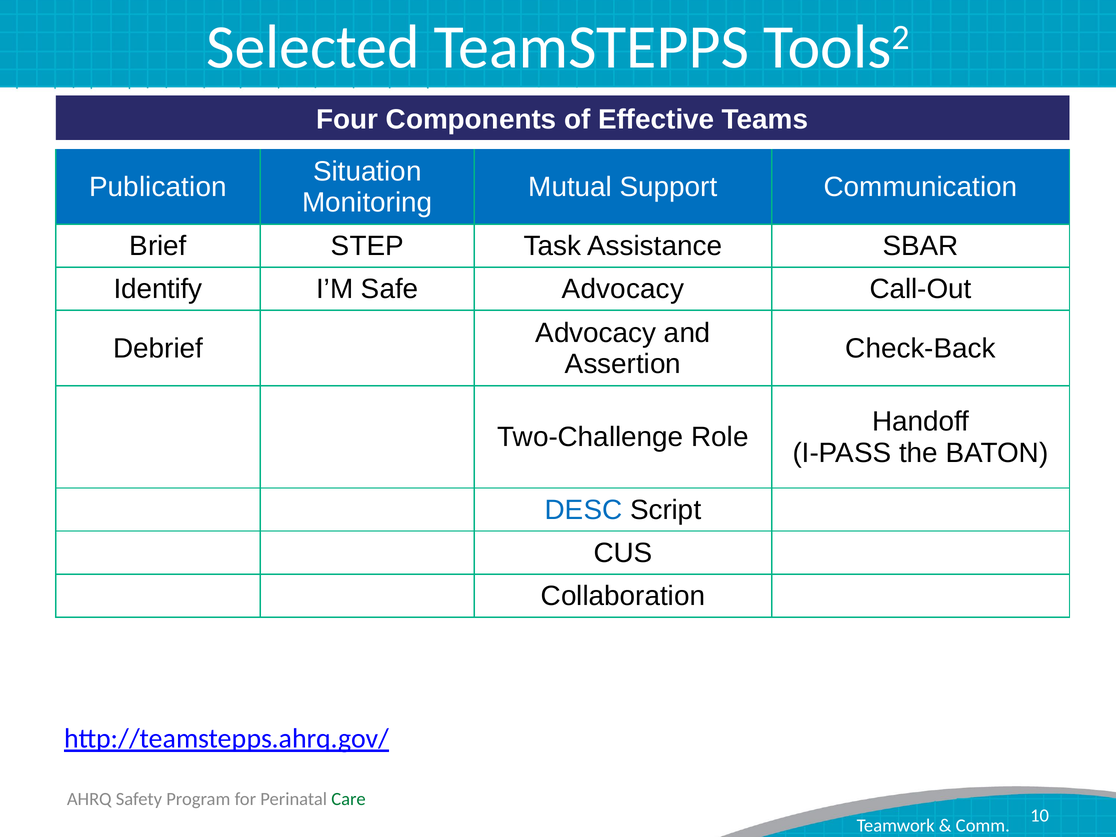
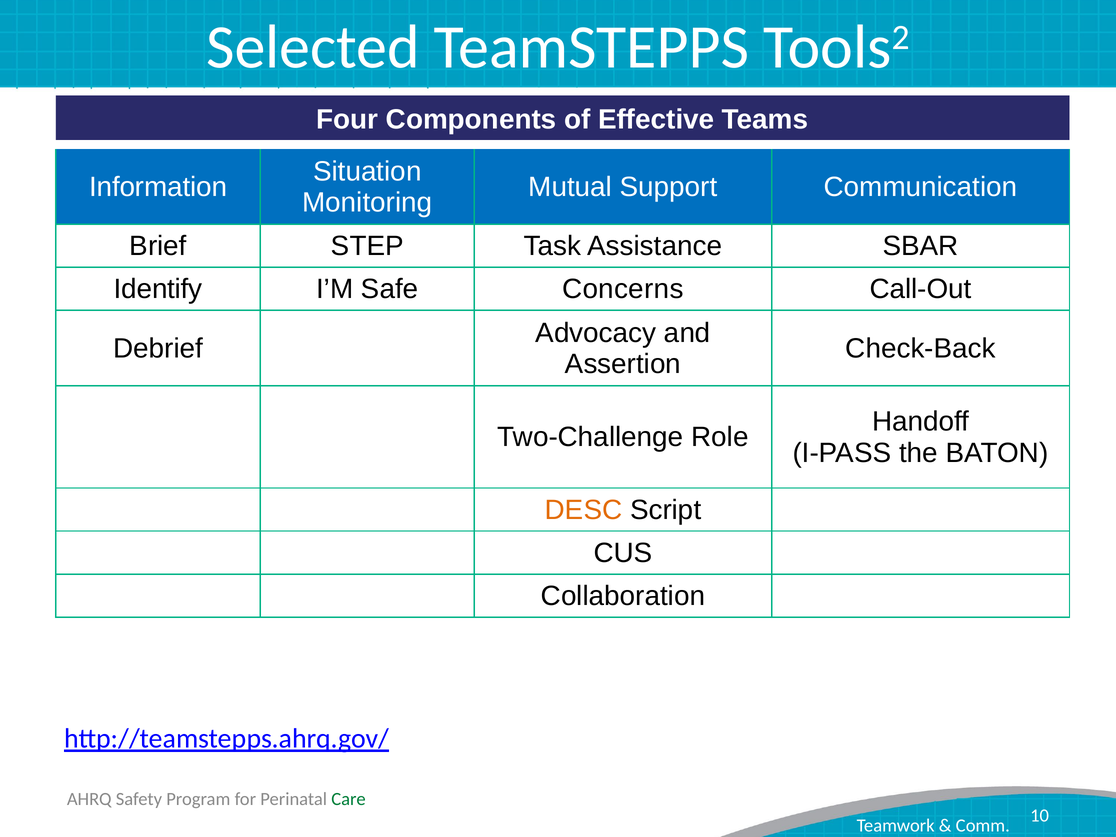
Publication: Publication -> Information
Safe Advocacy: Advocacy -> Concerns
DESC colour: blue -> orange
